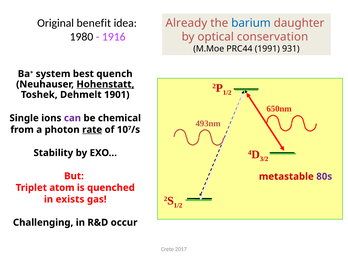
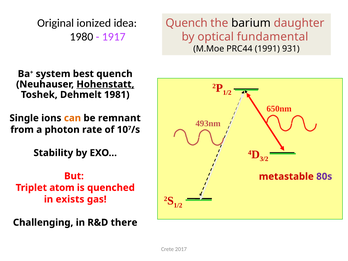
benefit: benefit -> ionized
Already at (186, 23): Already -> Quench
barium colour: blue -> black
1916: 1916 -> 1917
conservation: conservation -> fundamental
1901: 1901 -> 1981
can colour: purple -> orange
chemical: chemical -> remnant
rate underline: present -> none
occur: occur -> there
